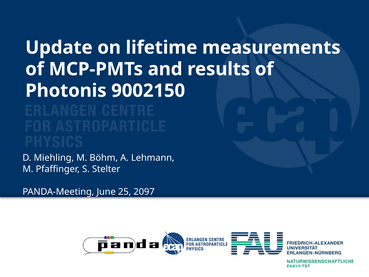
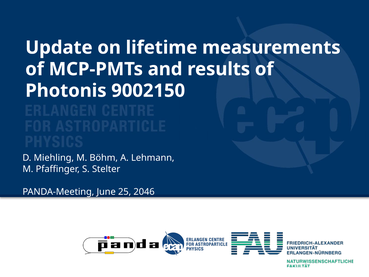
2097: 2097 -> 2046
